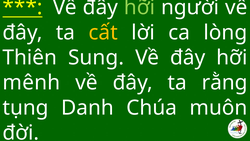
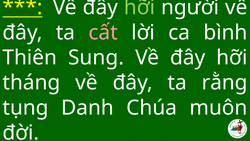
cất colour: yellow -> pink
lòng: lòng -> bình
mênh: mênh -> tháng
